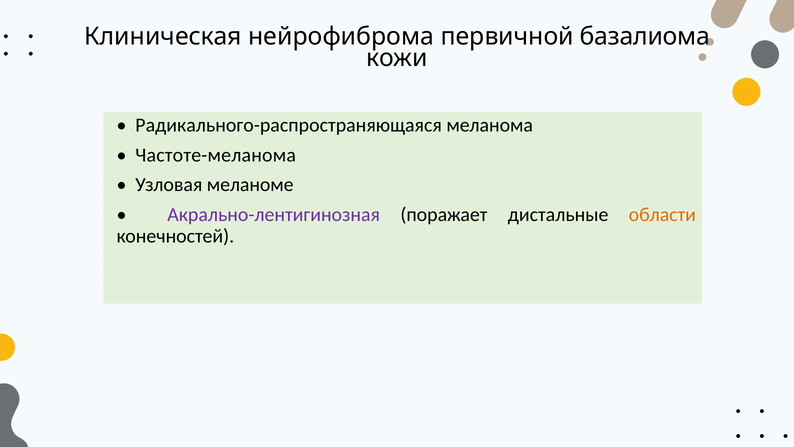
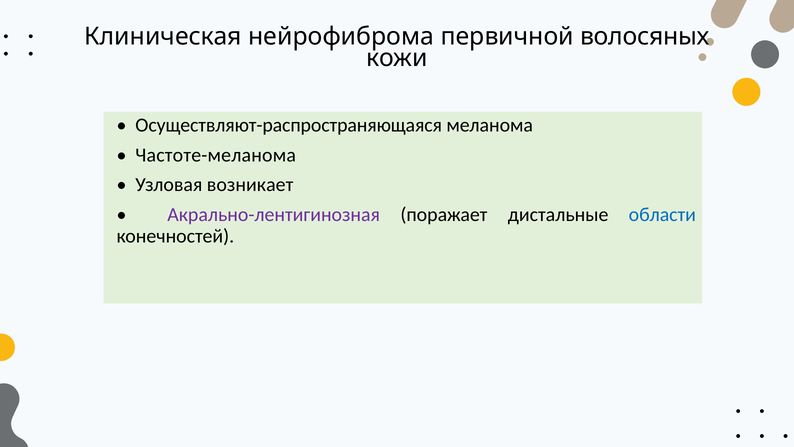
базалиома: базалиома -> волосяных
Радикального-распространяющаяся: Радикального-распространяющаяся -> Осуществляют-распространяющаяся
меланоме: меланоме -> возникает
области colour: orange -> blue
